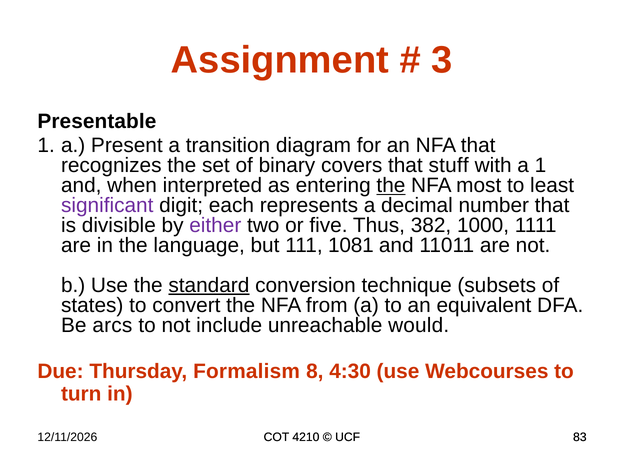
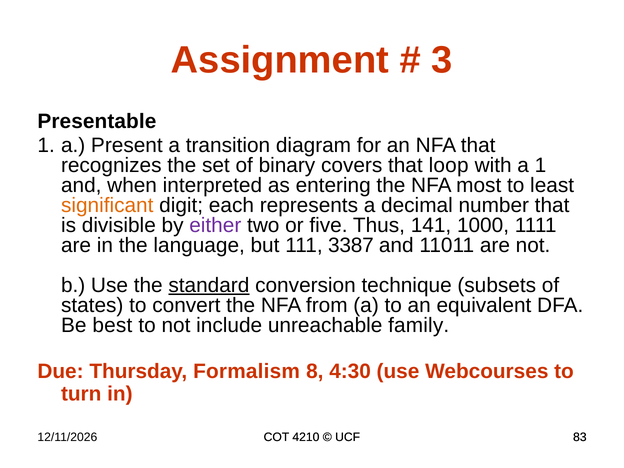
stuff: stuff -> loop
the at (391, 185) underline: present -> none
significant colour: purple -> orange
382: 382 -> 141
1081: 1081 -> 3387
arcs: arcs -> best
would: would -> family
